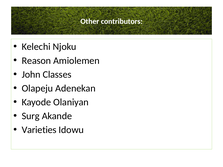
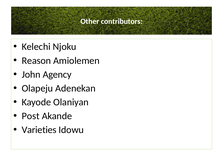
Classes: Classes -> Agency
Surg: Surg -> Post
